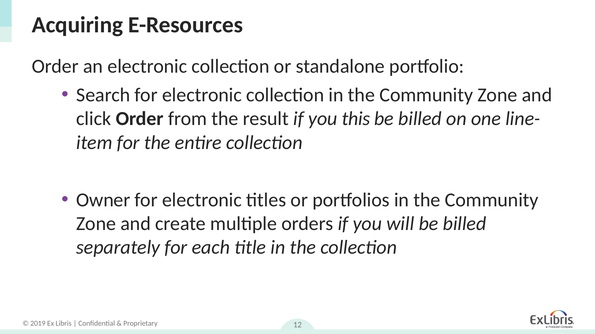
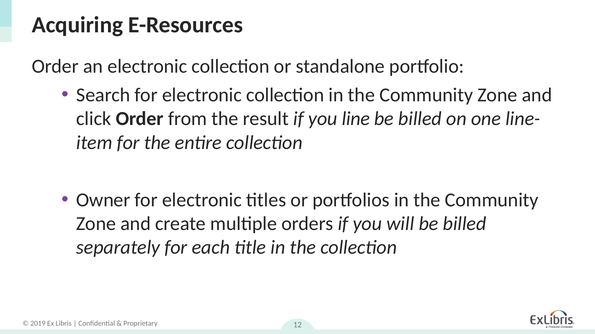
this: this -> line
